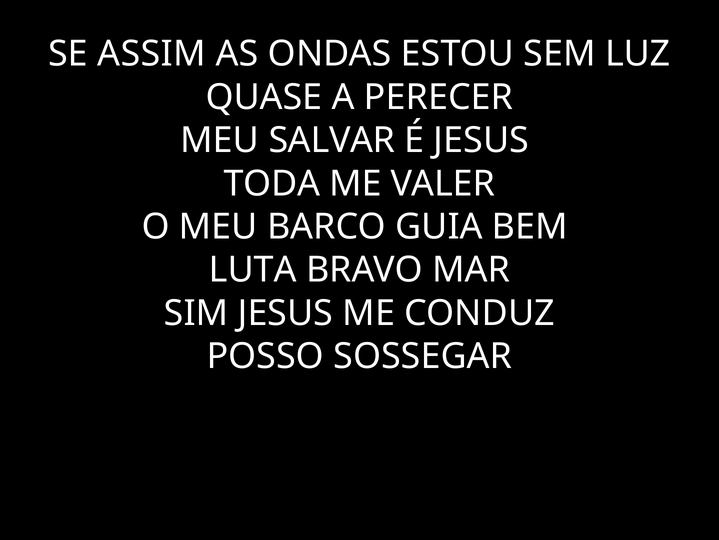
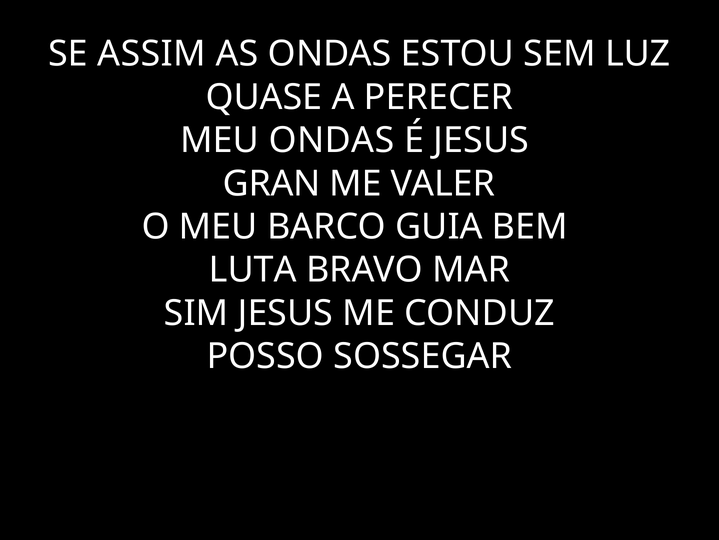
MEU SALVAR: SALVAR -> ONDAS
TODA: TODA -> GRAN
